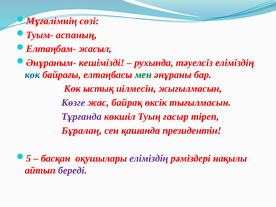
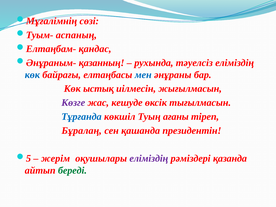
жасыл: жасыл -> қандас
кешімізді: кешімізді -> қазанның
мен colour: green -> blue
байрақ: байрақ -> кешуде
Тұрғанда colour: purple -> blue
ғасыр: ғасыр -> ағаны
басқан: басқан -> жерім
нақылы: нақылы -> қазанда
береді colour: purple -> green
